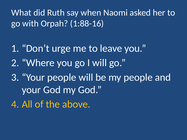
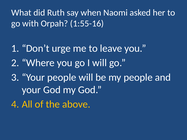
1:88-16: 1:88-16 -> 1:55-16
